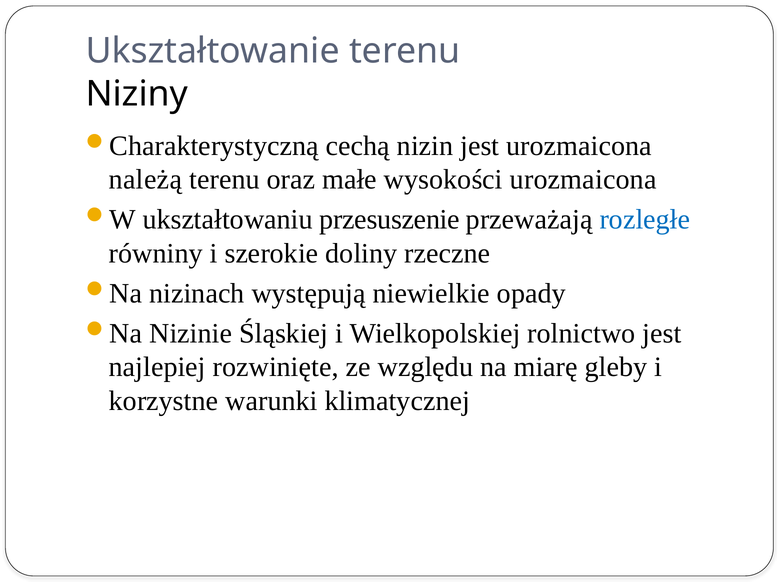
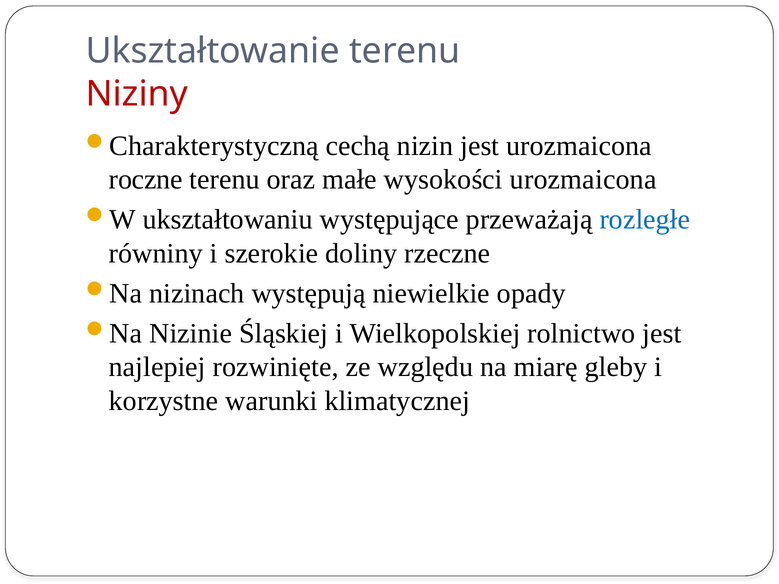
Niziny colour: black -> red
należą: należą -> roczne
przesuszenie: przesuszenie -> występujące
